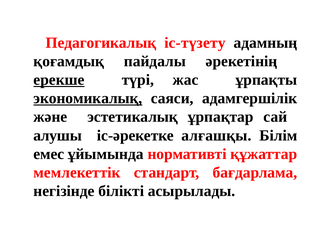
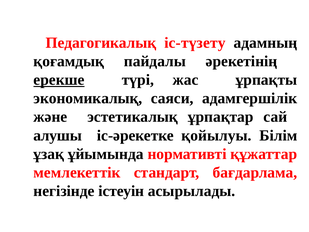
экономикалық underline: present -> none
алғашқы: алғашқы -> қойылуы
емес: емес -> ұзақ
білікті: білікті -> істеуін
